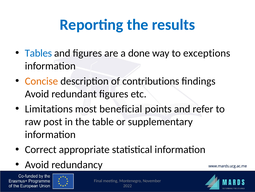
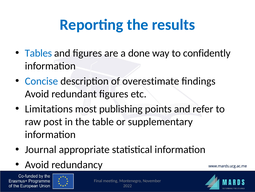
exceptions: exceptions -> confidently
Concise colour: orange -> blue
contributions: contributions -> overestimate
beneficial: beneficial -> publishing
Correct: Correct -> Journal
